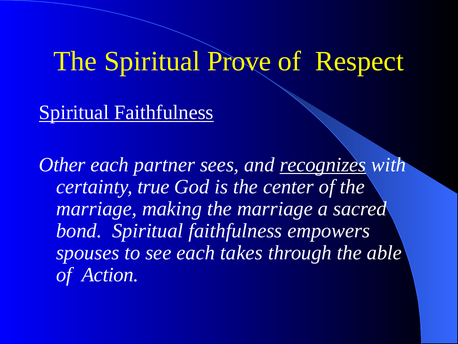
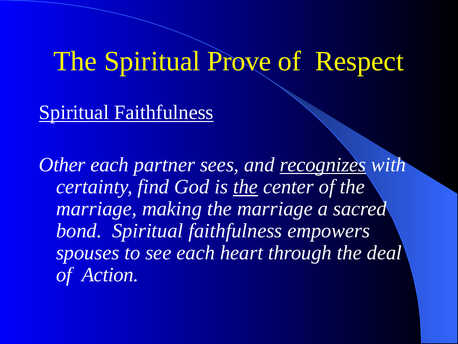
true: true -> find
the at (245, 187) underline: none -> present
takes: takes -> heart
able: able -> deal
